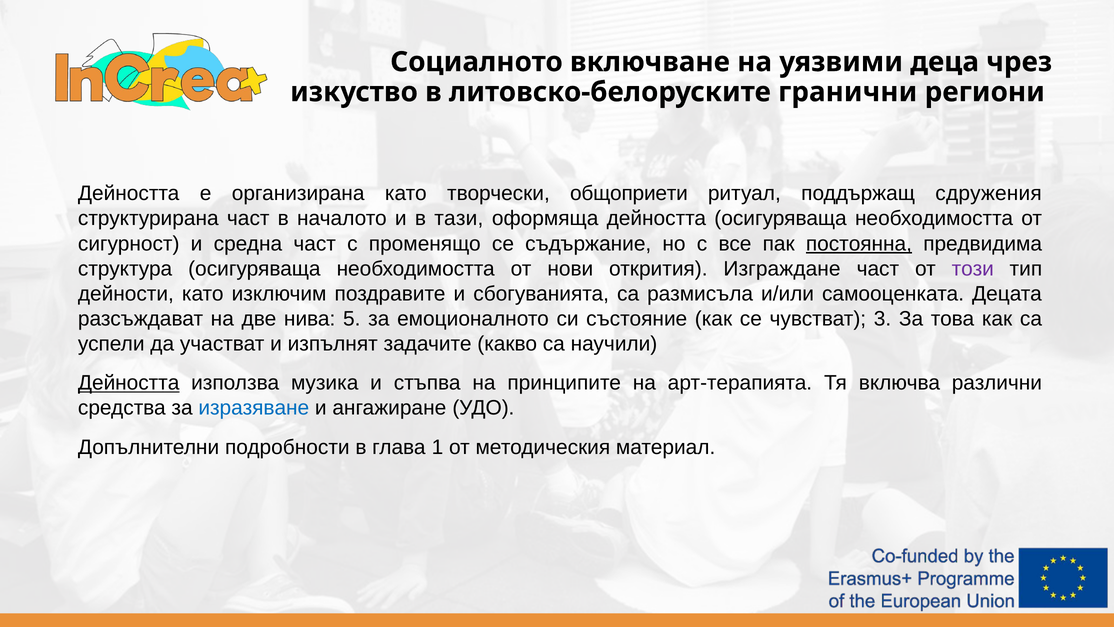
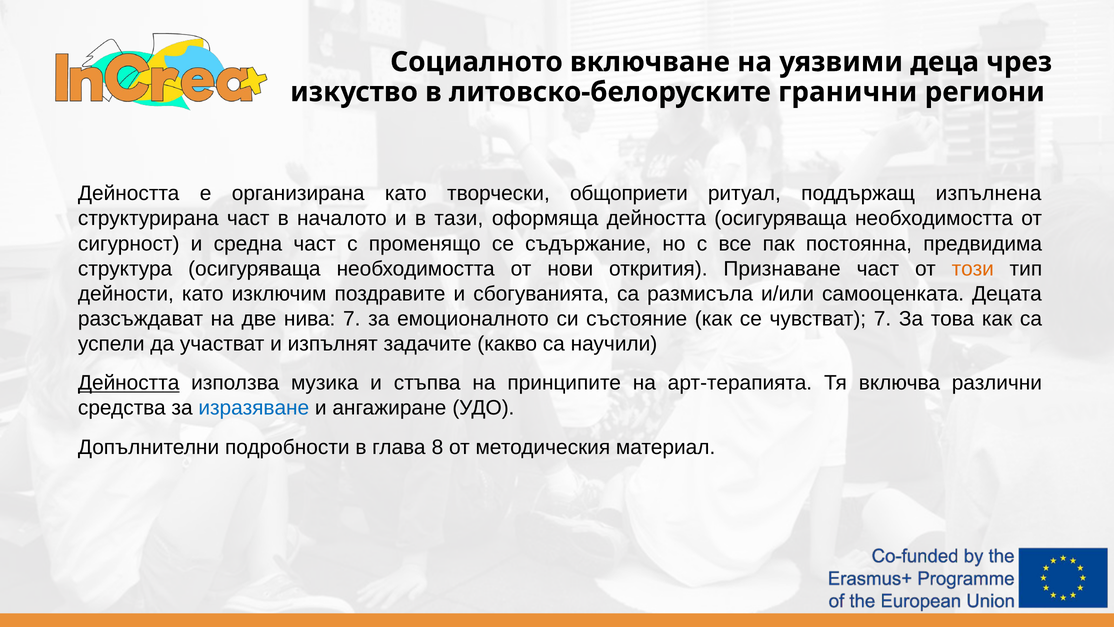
сдружения: сдружения -> изпълнена
постоянна underline: present -> none
Изграждане: Изграждане -> Признаване
този colour: purple -> orange
нива 5: 5 -> 7
чувстват 3: 3 -> 7
1: 1 -> 8
